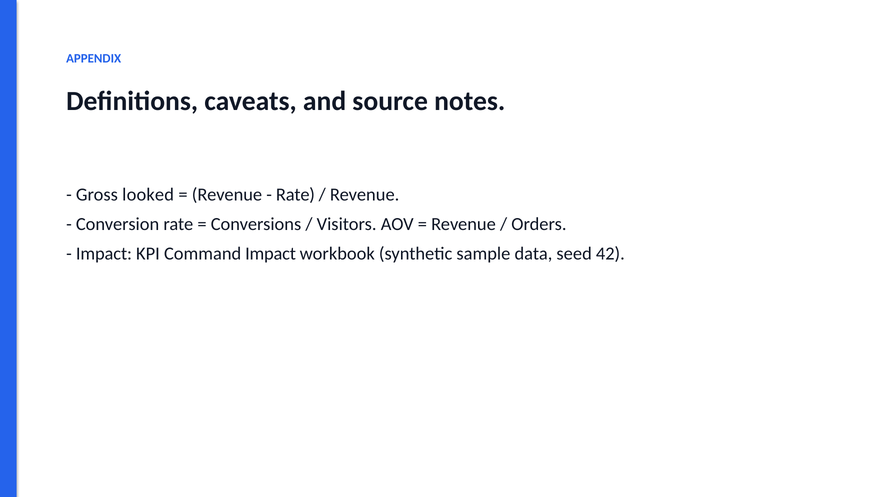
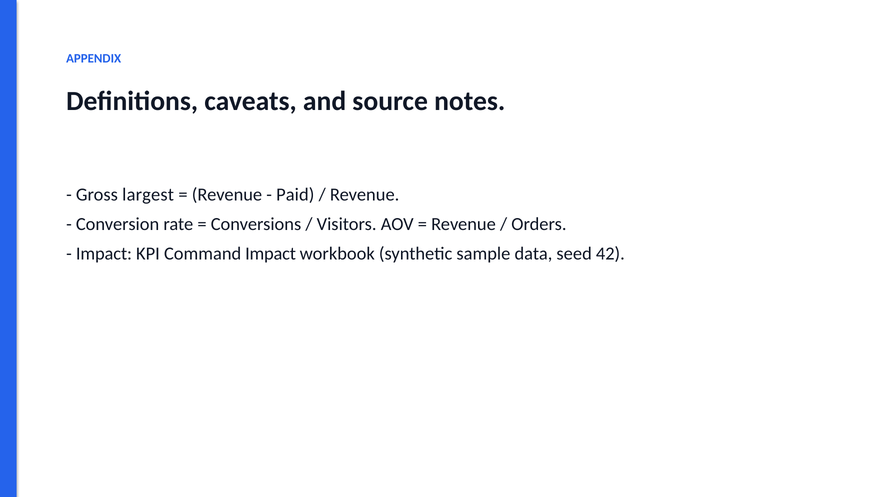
looked: looked -> largest
Rate at (295, 195): Rate -> Paid
